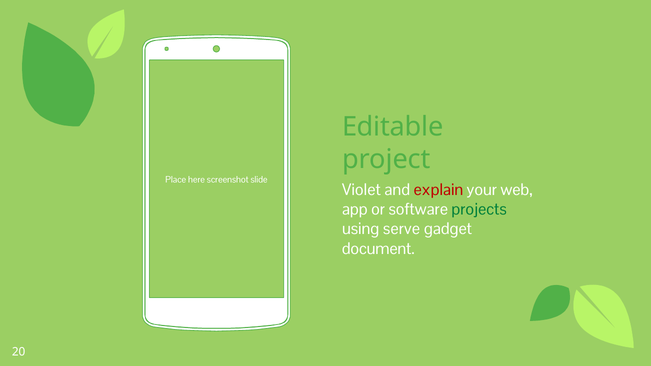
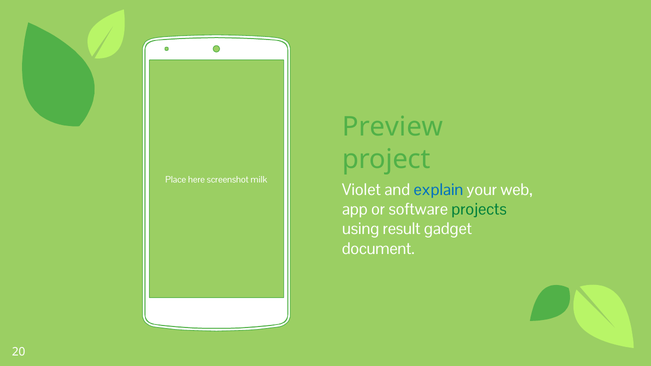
Editable: Editable -> Preview
slide: slide -> milk
explain colour: red -> blue
serve: serve -> result
